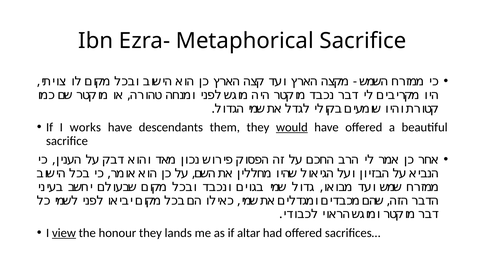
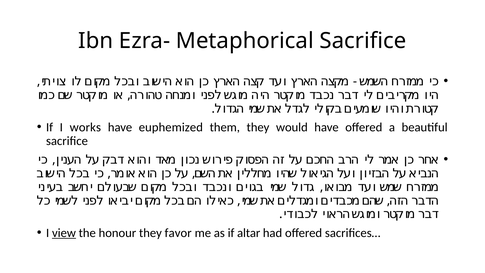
descendants: descendants -> euphemized
would underline: present -> none
lands: lands -> favor
